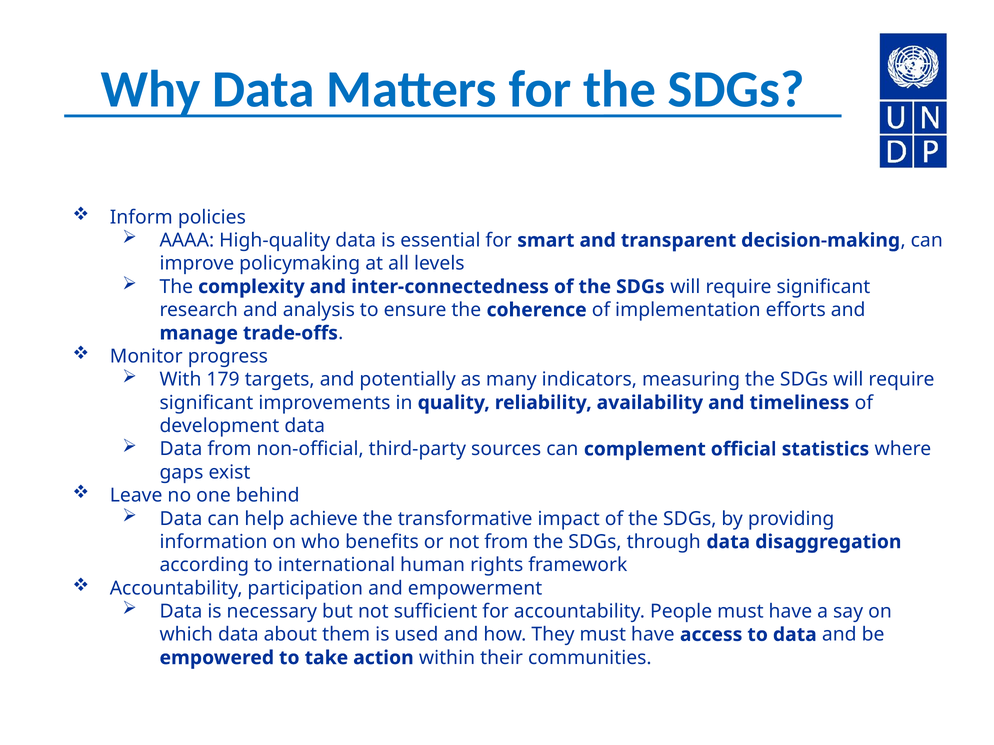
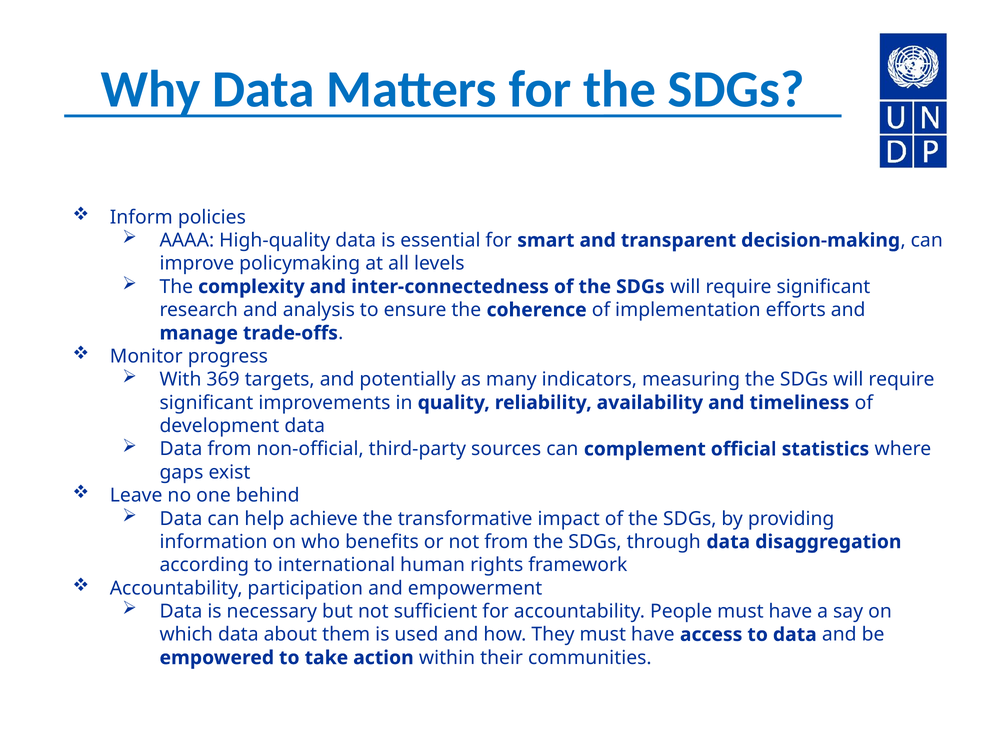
179: 179 -> 369
